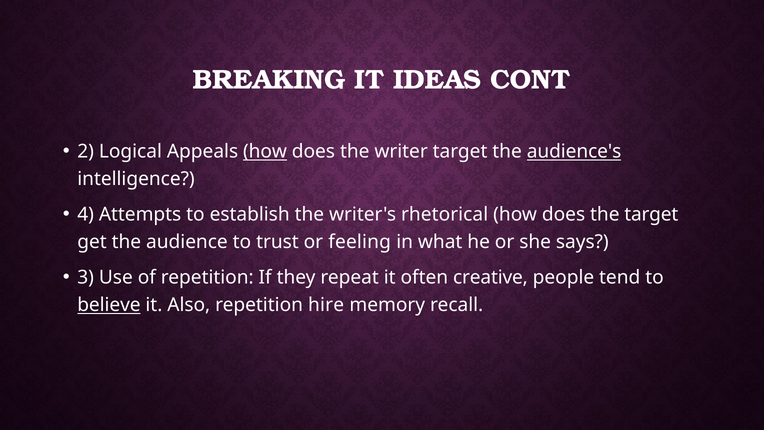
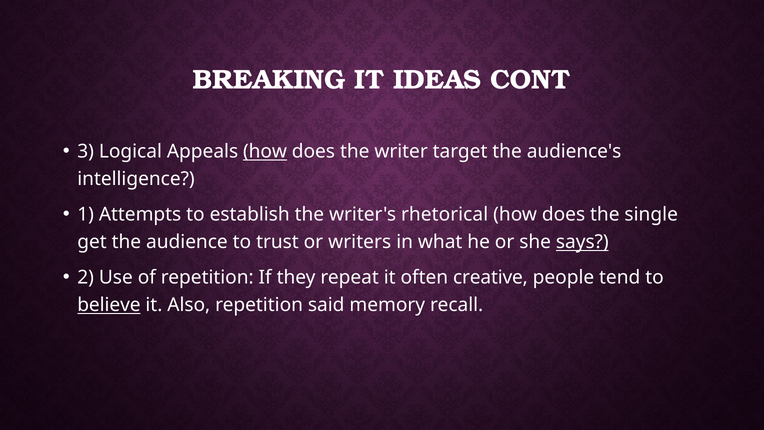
2: 2 -> 3
audience's underline: present -> none
4: 4 -> 1
the target: target -> single
feeling: feeling -> writers
says underline: none -> present
3: 3 -> 2
hire: hire -> said
